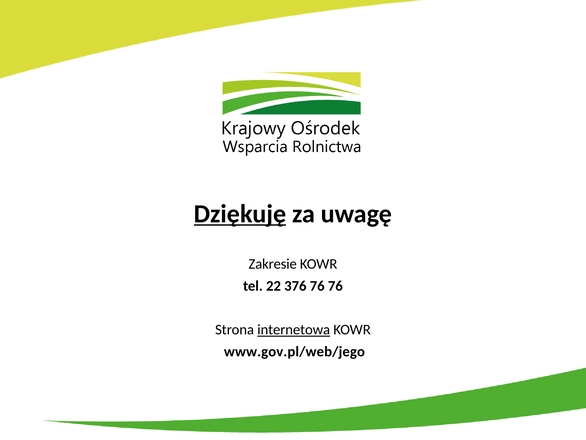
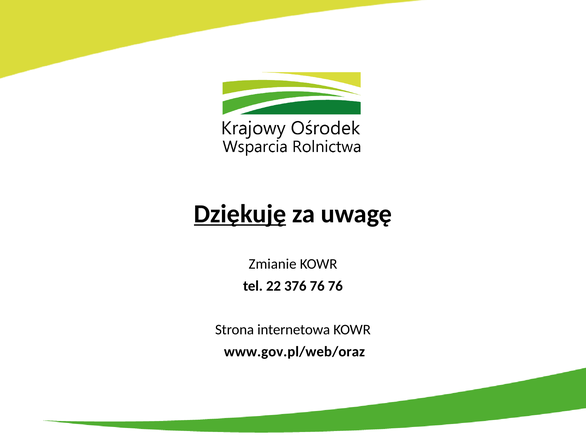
Zakresie: Zakresie -> Zmianie
internetowa underline: present -> none
www.gov.pl/web/jego: www.gov.pl/web/jego -> www.gov.pl/web/oraz
